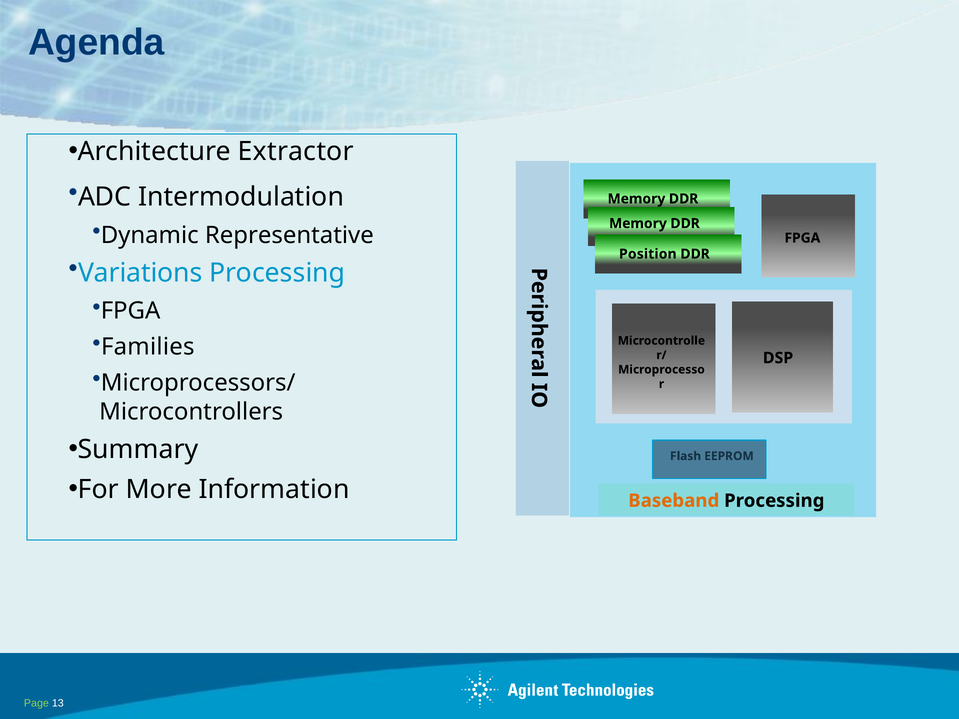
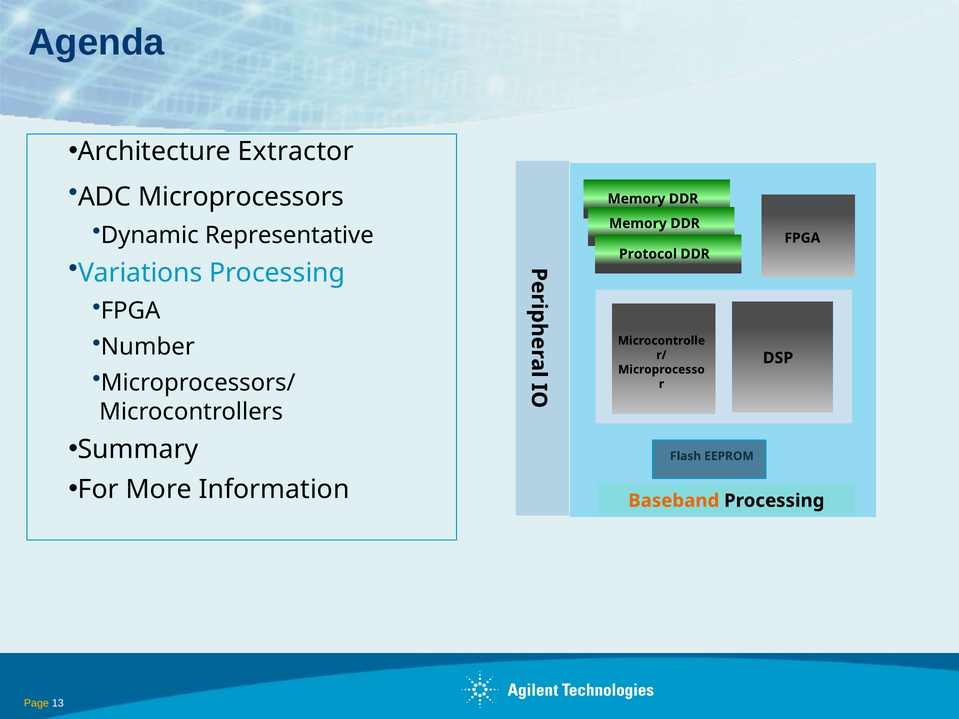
Intermodulation: Intermodulation -> Microprocessors
Position: Position -> Protocol
Families: Families -> Number
Page colour: light green -> yellow
